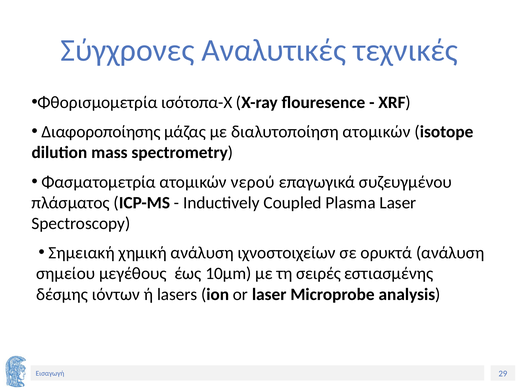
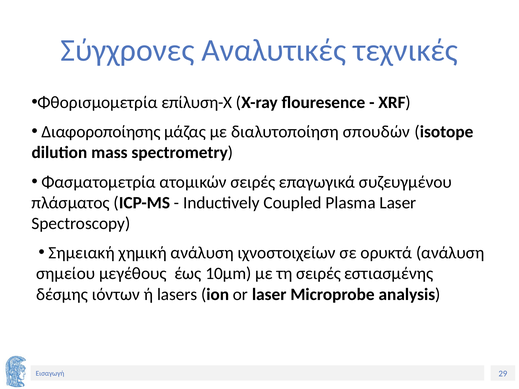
ισότοπα-Χ: ισότοπα-Χ -> επίλυση-Χ
διαλυτοποίηση ατομικών: ατομικών -> σπουδών
ατομικών νερού: νερού -> σειρές
